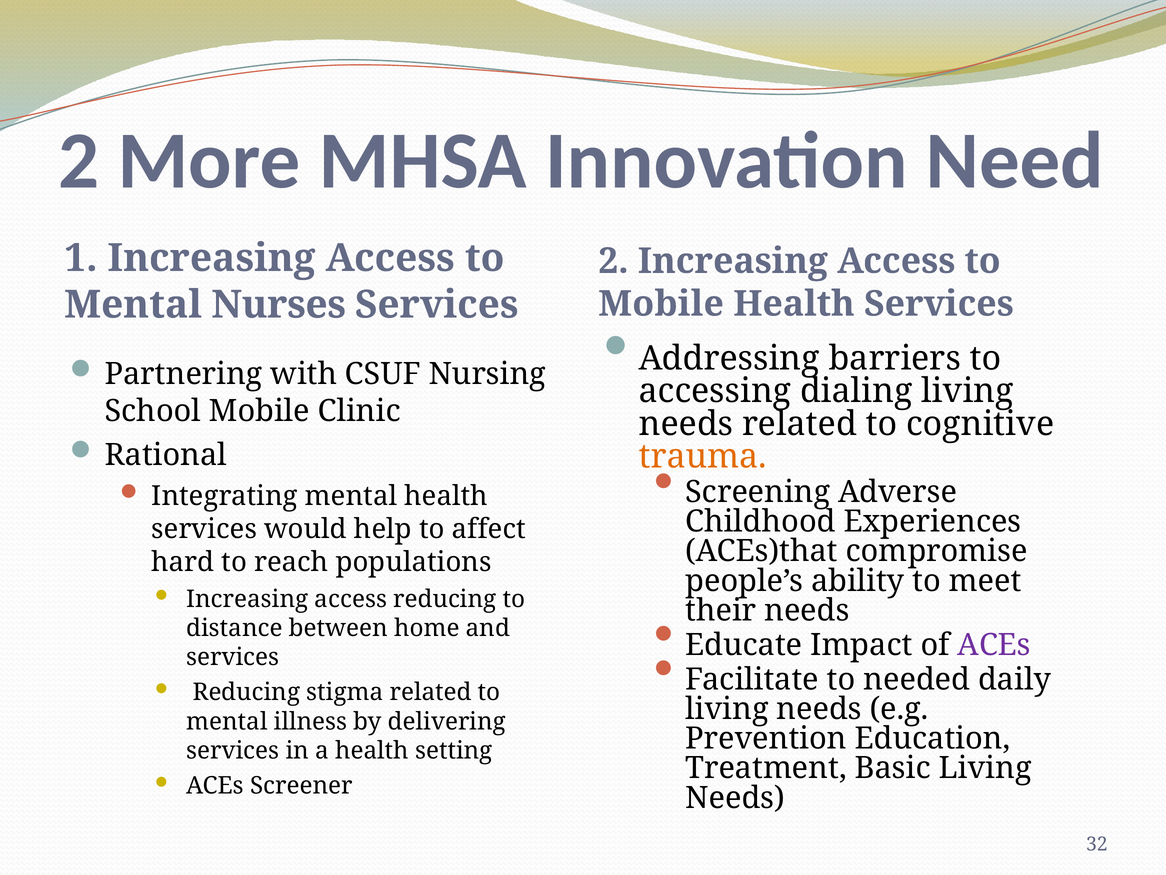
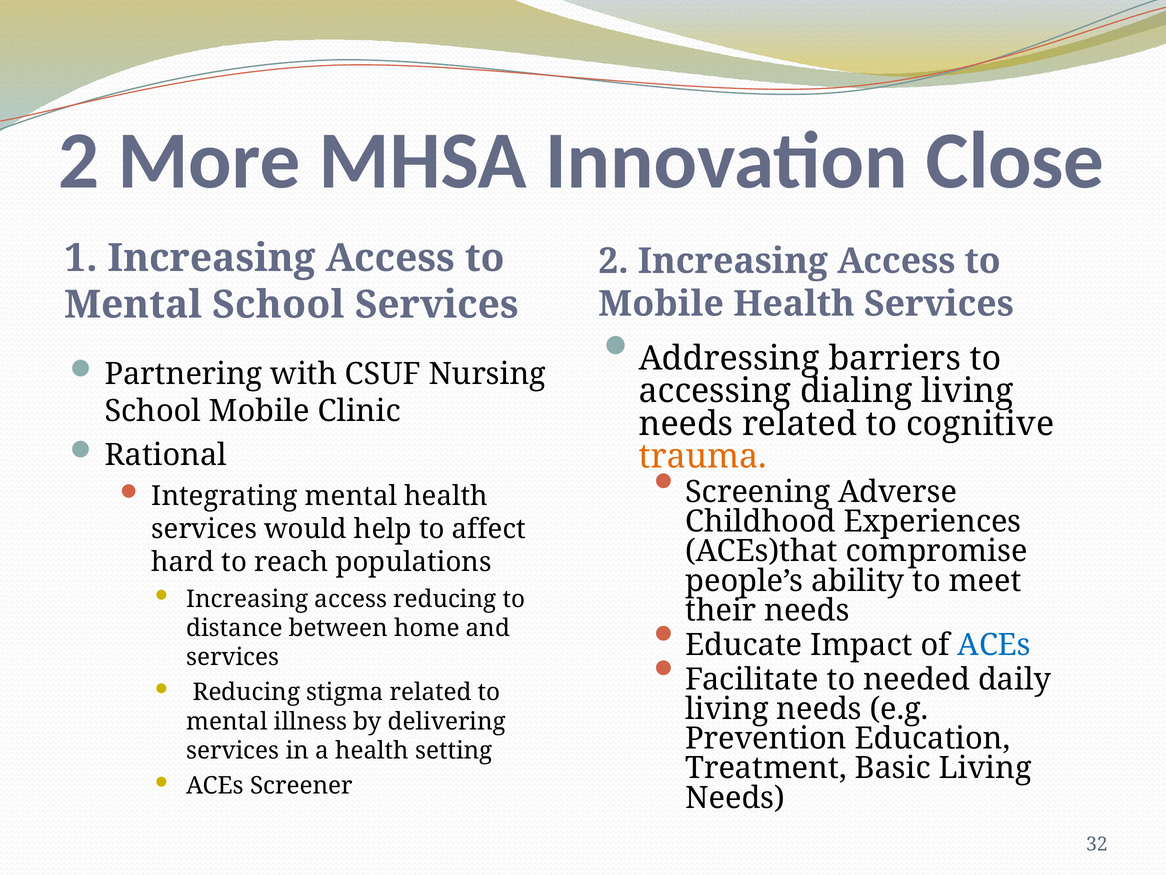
Need: Need -> Close
Mental Nurses: Nurses -> School
ACEs at (994, 645) colour: purple -> blue
